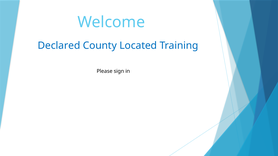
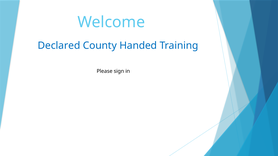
Located: Located -> Handed
